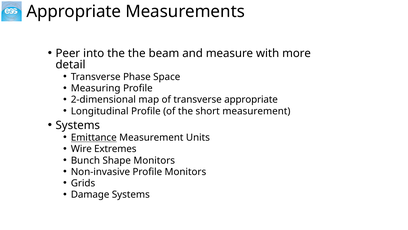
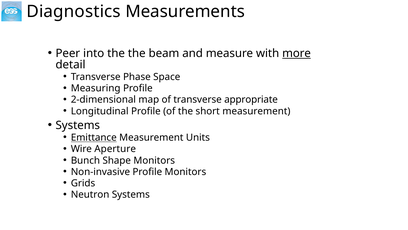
Appropriate at (74, 11): Appropriate -> Diagnostics
more underline: none -> present
Extremes: Extremes -> Aperture
Damage: Damage -> Neutron
